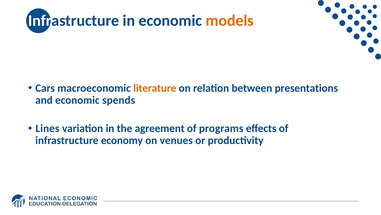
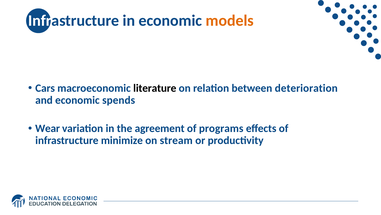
literature colour: orange -> black
presentations: presentations -> deterioration
Lines: Lines -> Wear
economy: economy -> minimize
venues: venues -> stream
